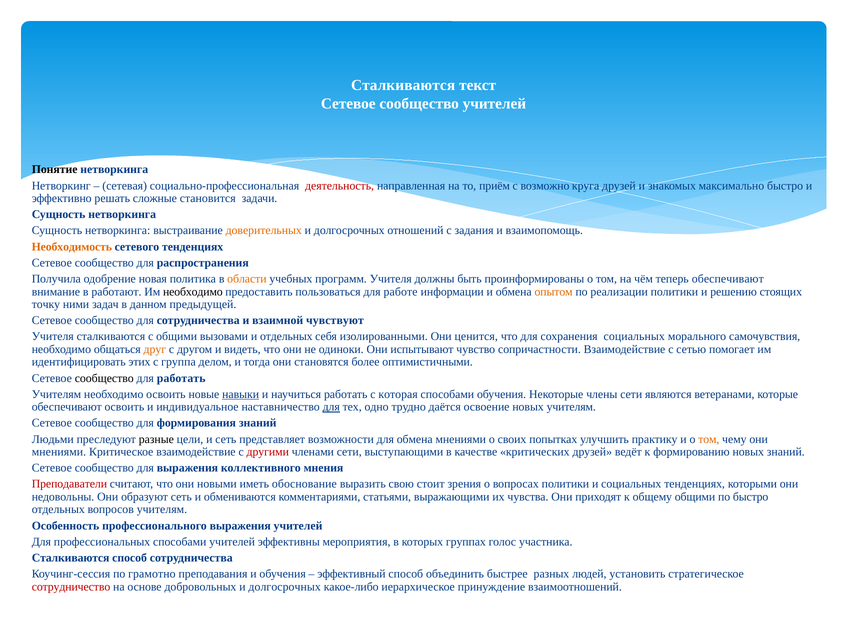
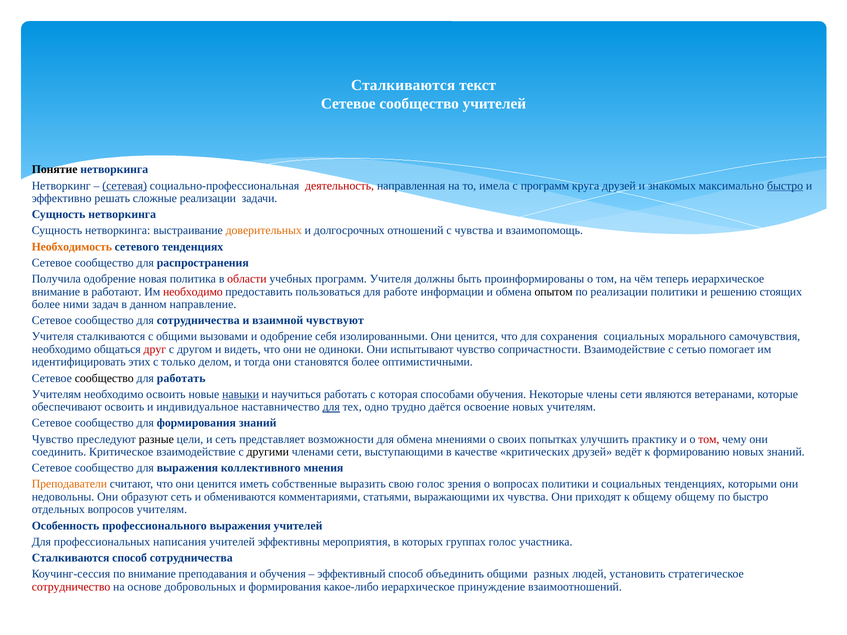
сетевая underline: none -> present
приём: приём -> имела
с возможно: возможно -> программ
быстро at (785, 186) underline: none -> present
сложные становится: становится -> реализации
с задания: задания -> чувства
области colour: orange -> red
теперь обеспечивают: обеспечивают -> иерархическое
необходимо at (193, 292) colour: black -> red
опытом colour: orange -> black
точку at (46, 305): точку -> более
предыдущей: предыдущей -> направление
и отдельных: отдельных -> одобрение
друг colour: orange -> red
группа: группа -> только
Людьми at (53, 439): Людьми -> Чувство
том at (709, 439) colour: orange -> red
мнениями at (59, 452): мнениями -> соединить
другими colour: red -> black
Преподаватели colour: red -> orange
что они новыми: новыми -> ценится
обоснование: обоснование -> собственные
свою стоит: стоит -> голос
общему общими: общими -> общему
профессиональных способами: способами -> написания
по грамотно: грамотно -> внимание
объединить быстрее: быстрее -> общими
добровольных и долгосрочных: долгосрочных -> формирования
